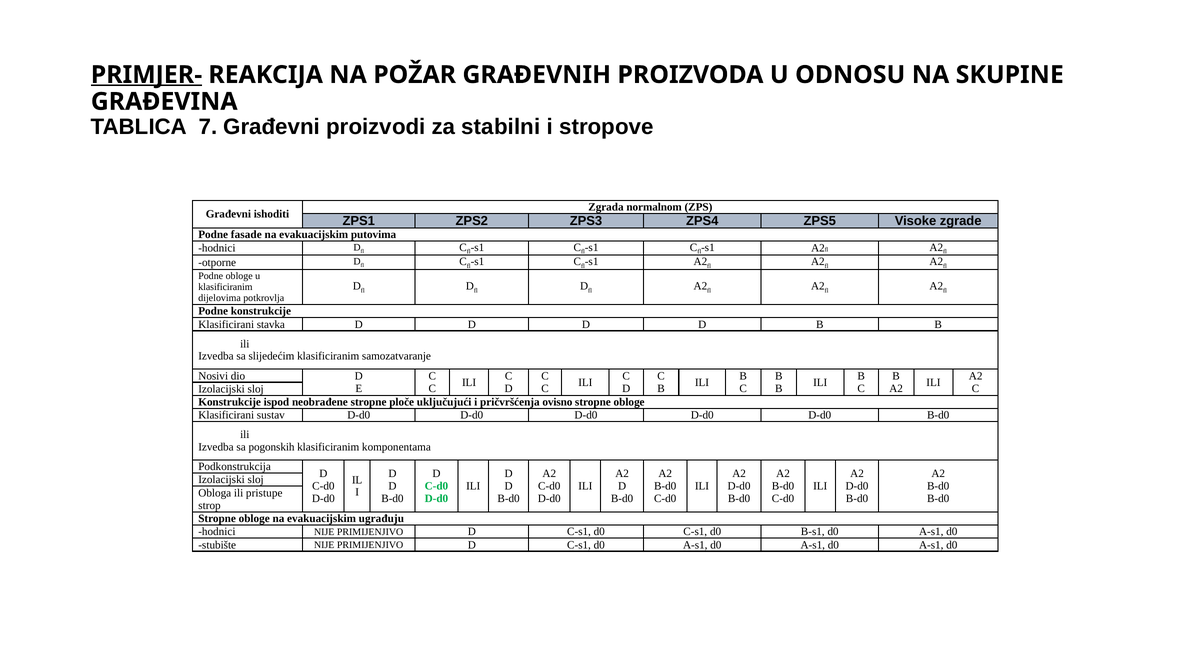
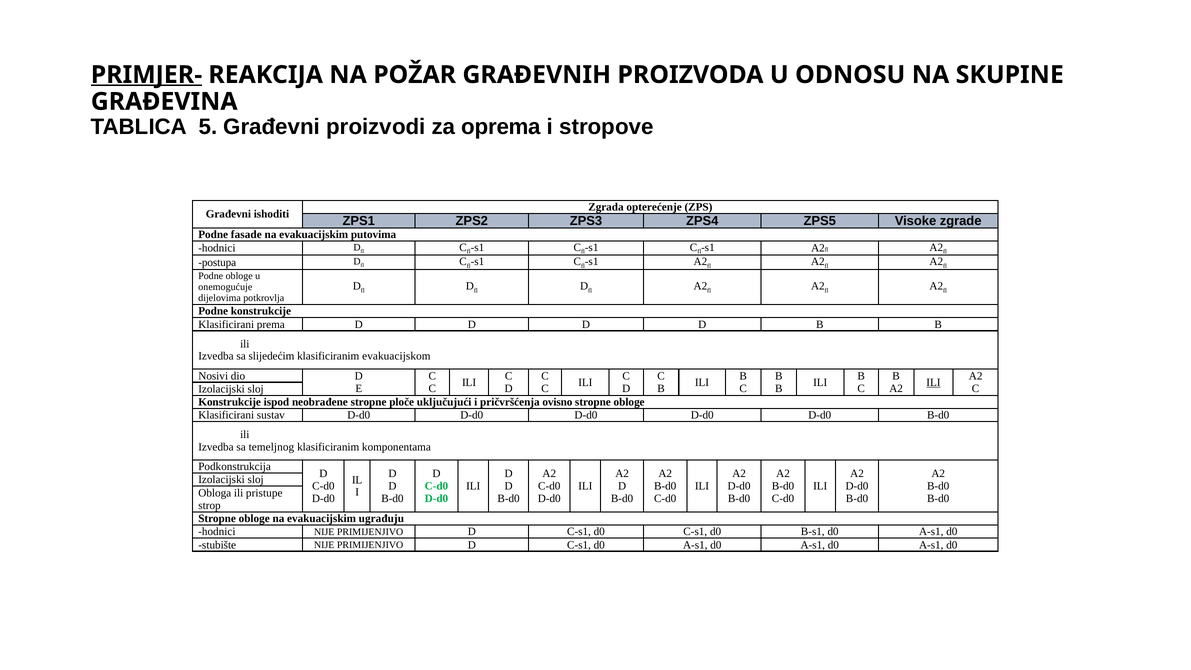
7: 7 -> 5
stabilni: stabilni -> oprema
normalnom: normalnom -> opterećenje
otporne: otporne -> postupa
klasificiranim at (225, 287): klasificiranim -> onemogućuje
stavka: stavka -> prema
samozatvaranje: samozatvaranje -> evakuacijskom
ILI at (933, 382) underline: none -> present
pogonskih: pogonskih -> temeljnog
